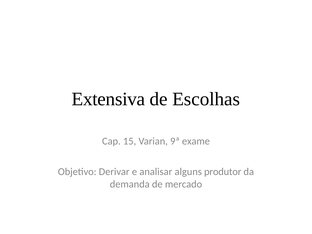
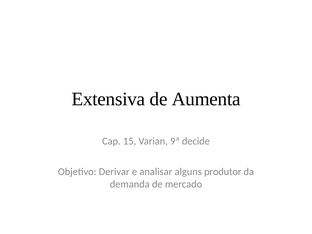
Escolhas: Escolhas -> Aumenta
exame: exame -> decide
